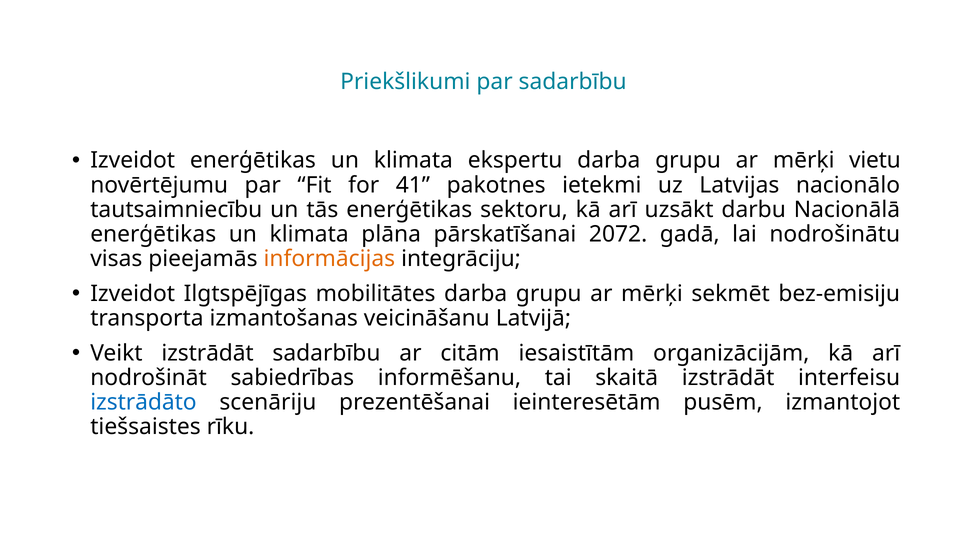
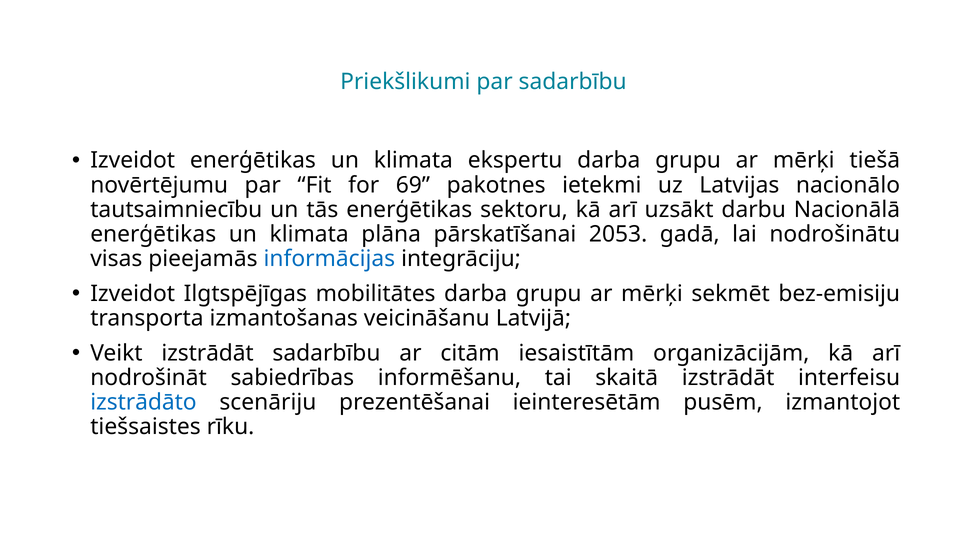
vietu: vietu -> tiešā
41: 41 -> 69
2072: 2072 -> 2053
informācijas colour: orange -> blue
